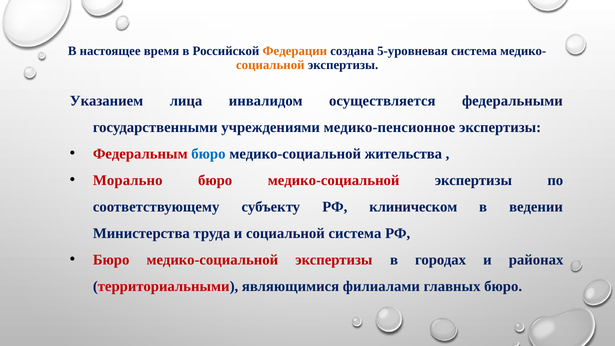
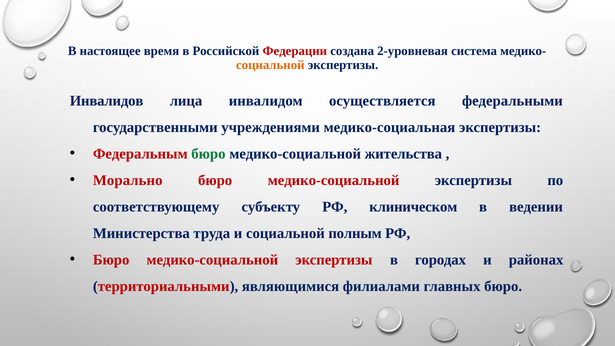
Федерации colour: orange -> red
5-уровневая: 5-уровневая -> 2-уровневая
Указанием: Указанием -> Инвалидов
медико-пенсионное: медико-пенсионное -> медико-социальная
бюро at (208, 154) colour: blue -> green
социальной система: система -> полным
